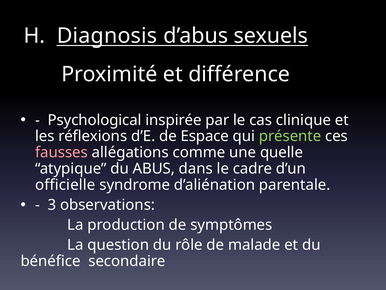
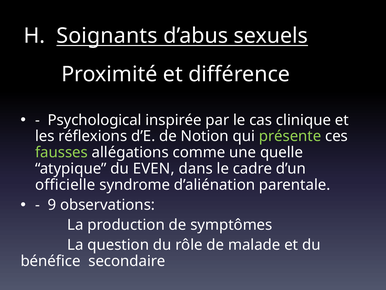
Diagnosis: Diagnosis -> Soignants
Espace: Espace -> Notion
fausses colour: pink -> light green
ABUS: ABUS -> EVEN
3: 3 -> 9
